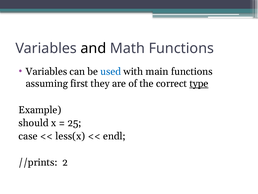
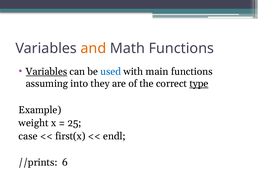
and colour: black -> orange
Variables at (46, 71) underline: none -> present
first: first -> into
should: should -> weight
less(x: less(x -> first(x
2: 2 -> 6
